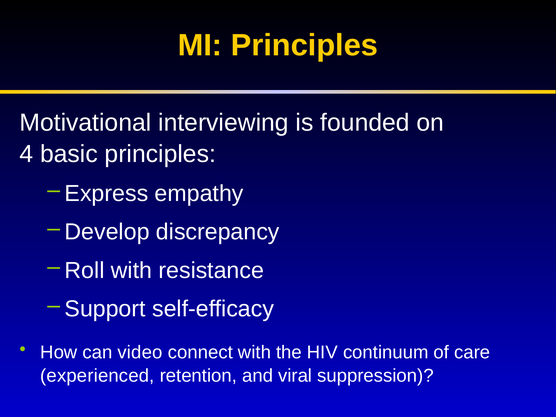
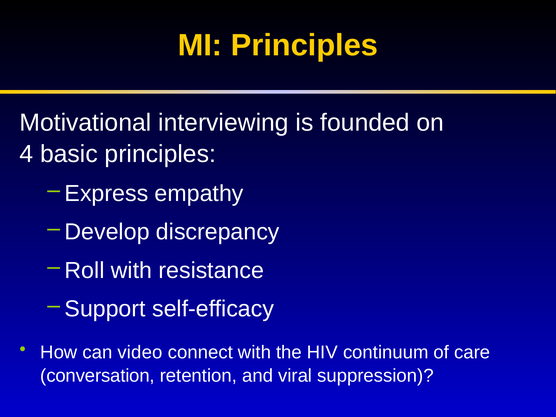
experienced: experienced -> conversation
